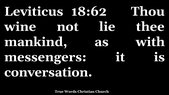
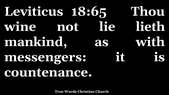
18:62: 18:62 -> 18:65
thee: thee -> lieth
conversation: conversation -> countenance
